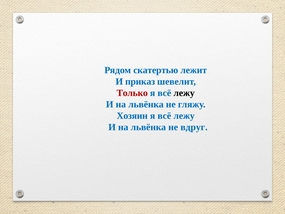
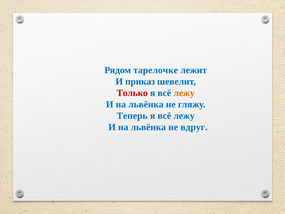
скатертью: скатертью -> тарелочке
лежу at (184, 93) colour: black -> orange
Хозяин: Хозяин -> Теперь
